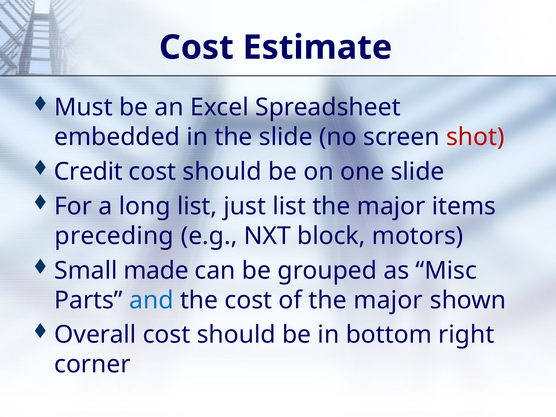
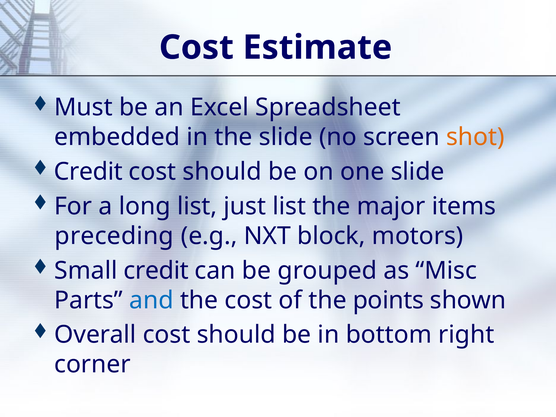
shot colour: red -> orange
Small made: made -> credit
of the major: major -> points
